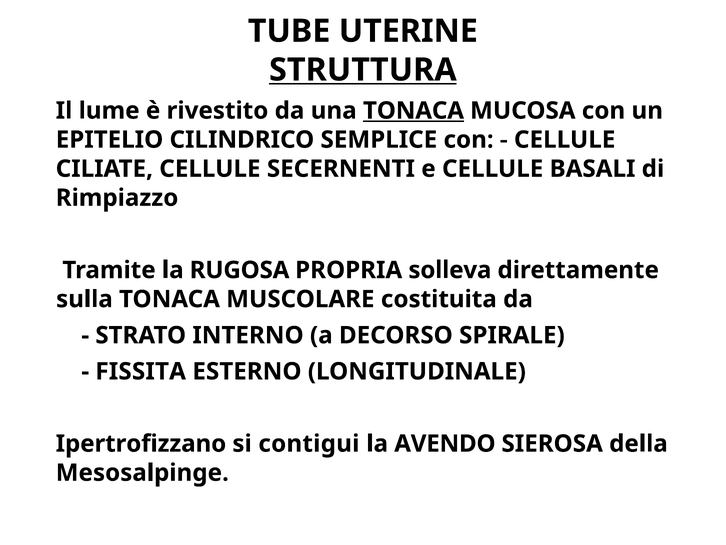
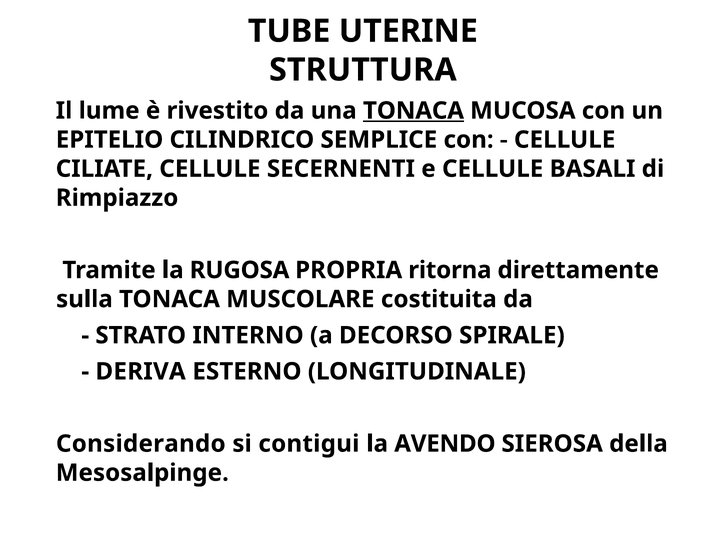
STRUTTURA underline: present -> none
solleva: solleva -> ritorna
FISSITA: FISSITA -> DERIVA
Ipertrofizzano: Ipertrofizzano -> Considerando
